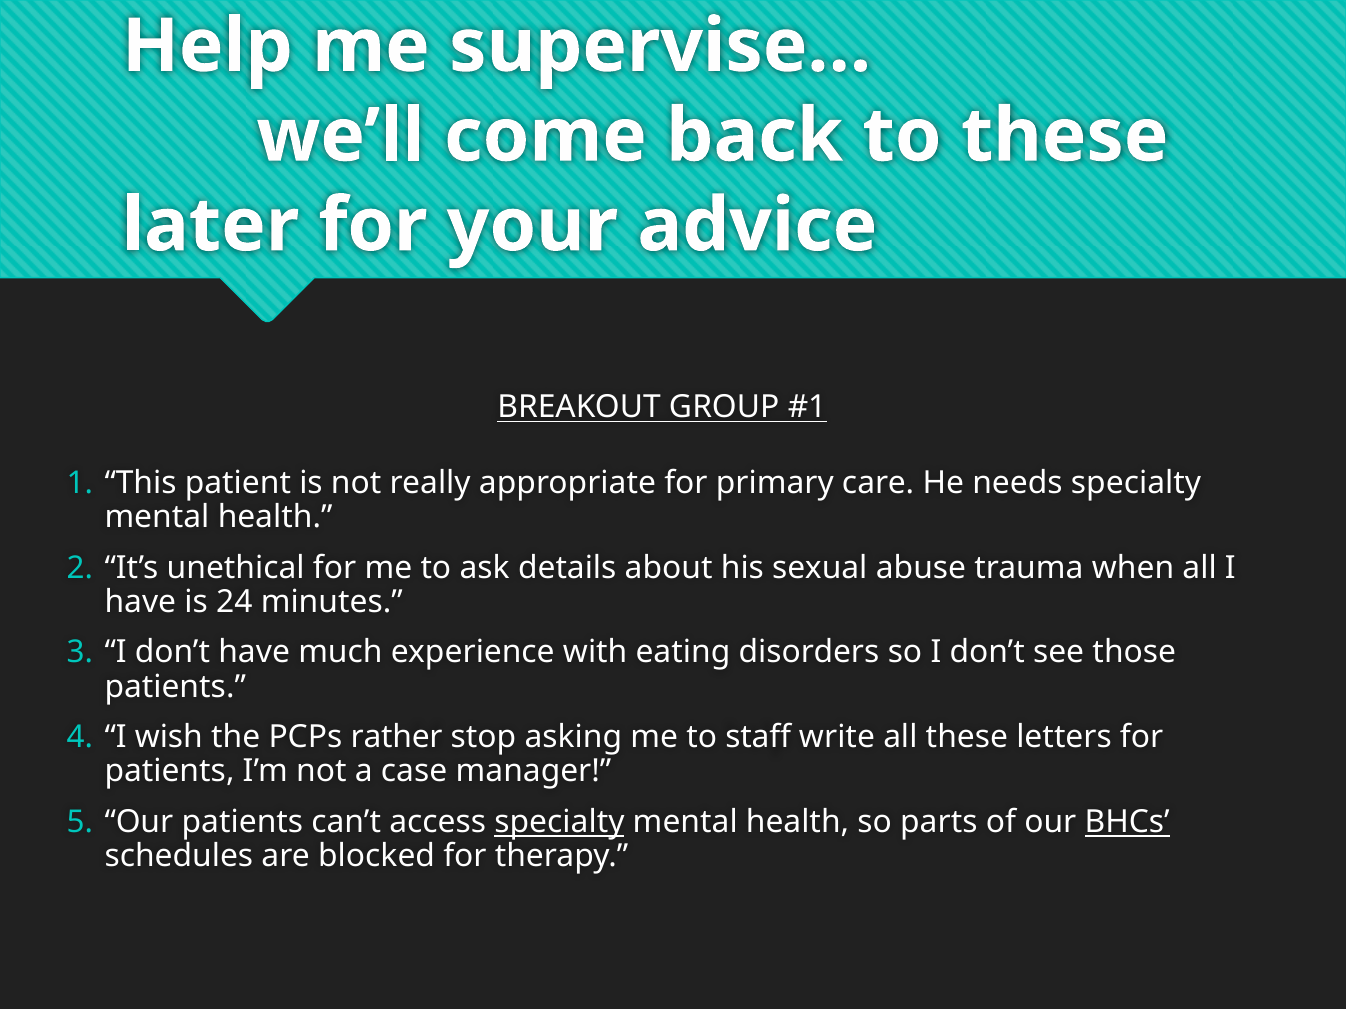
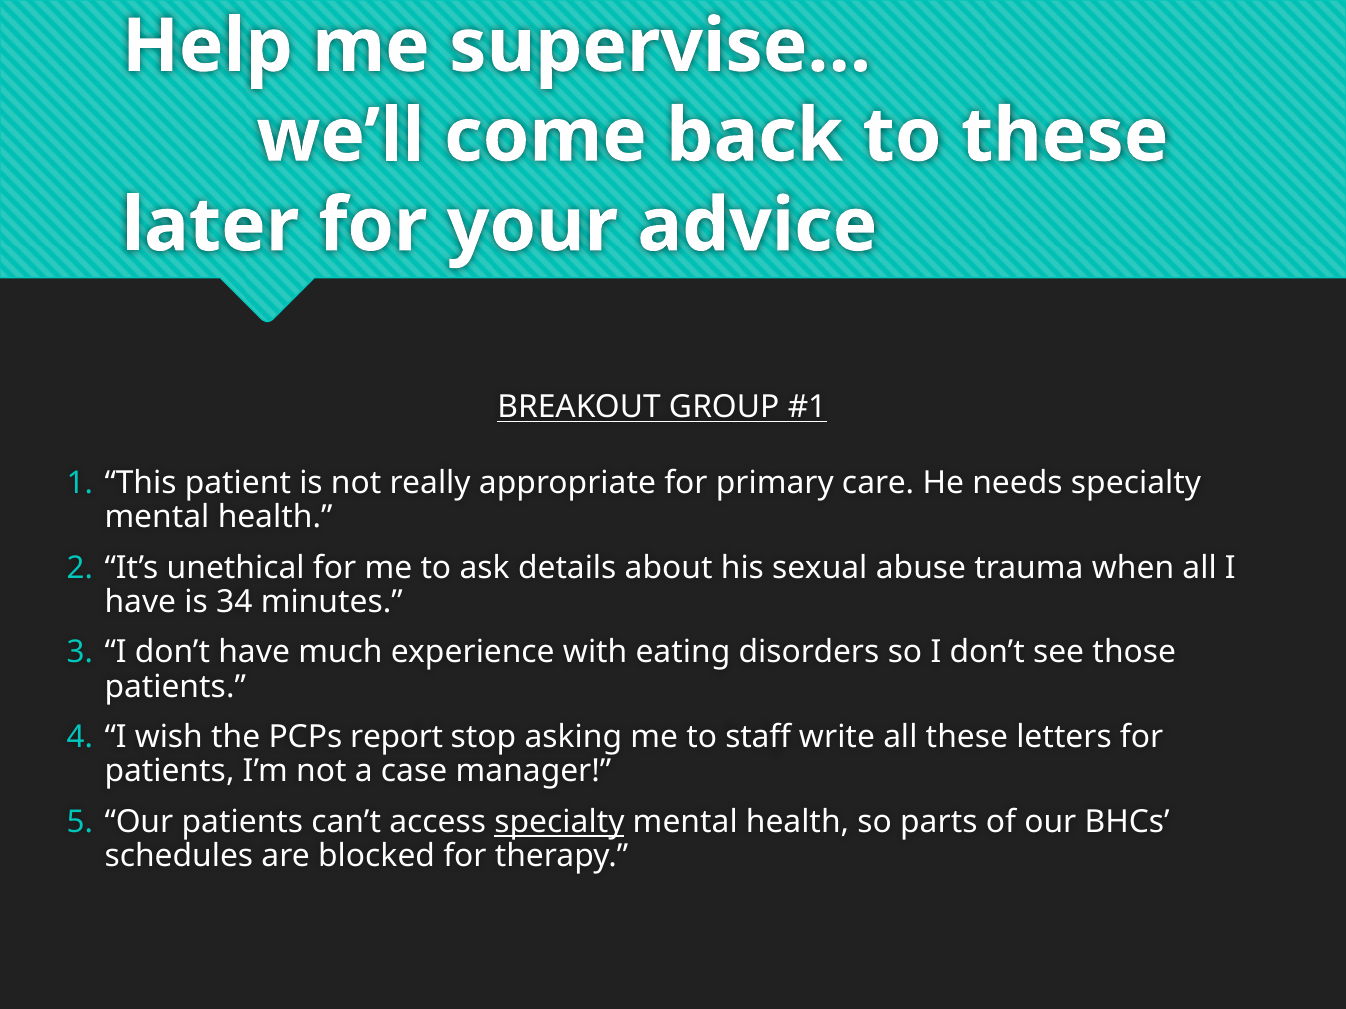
24: 24 -> 34
rather: rather -> report
BHCs underline: present -> none
